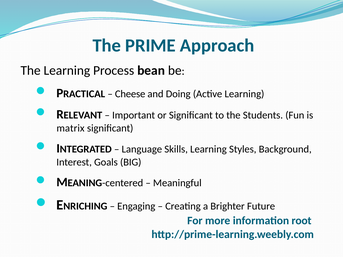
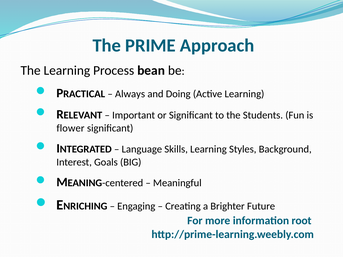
Cheese: Cheese -> Always
matrix: matrix -> flower
